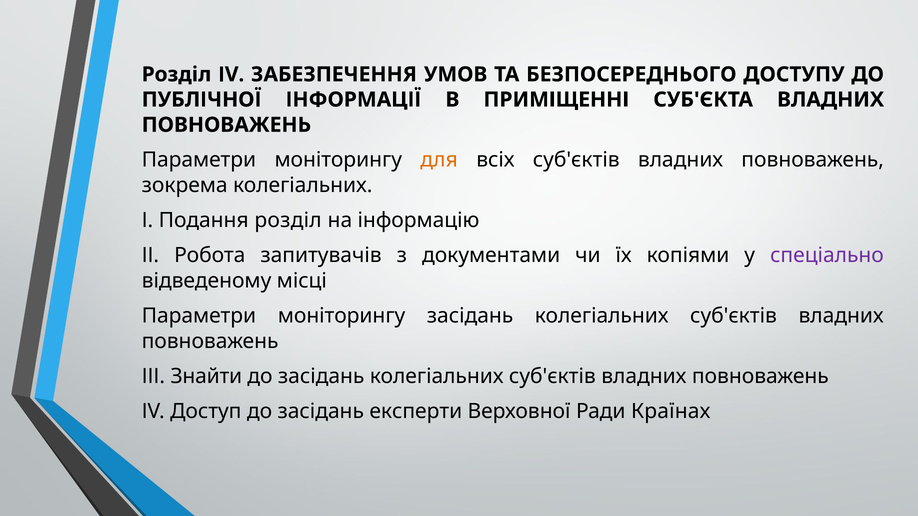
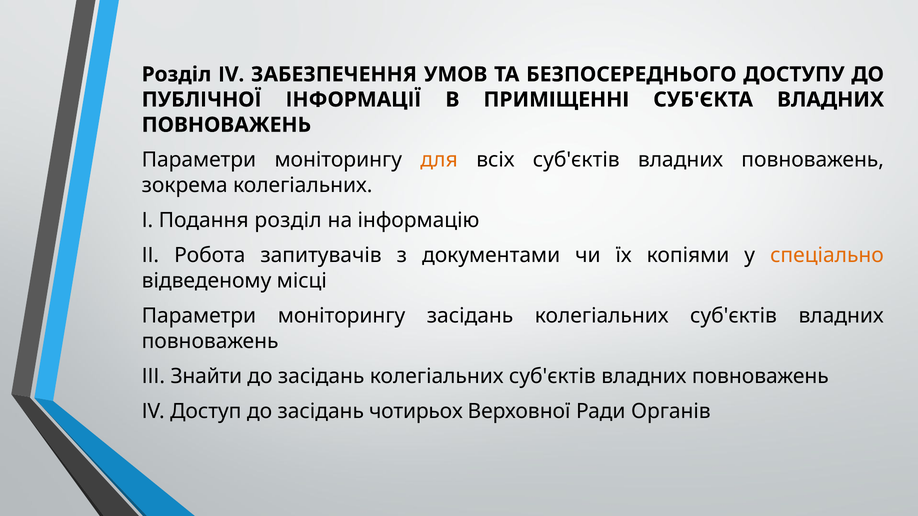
спеціально colour: purple -> orange
експерти: експерти -> чотирьох
Країнах: Країнах -> Органів
